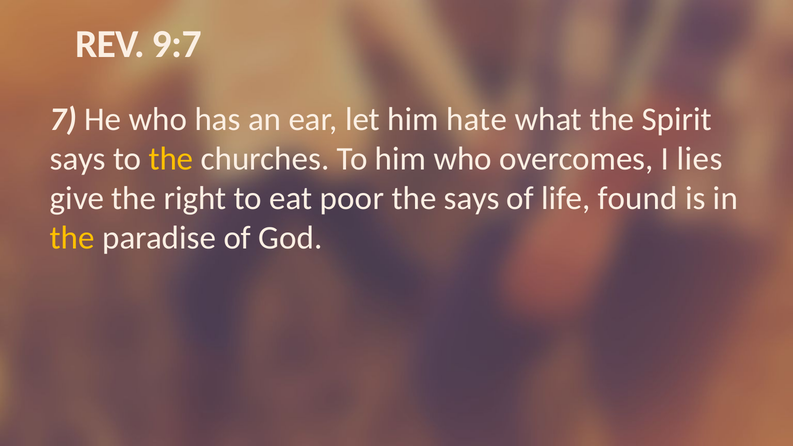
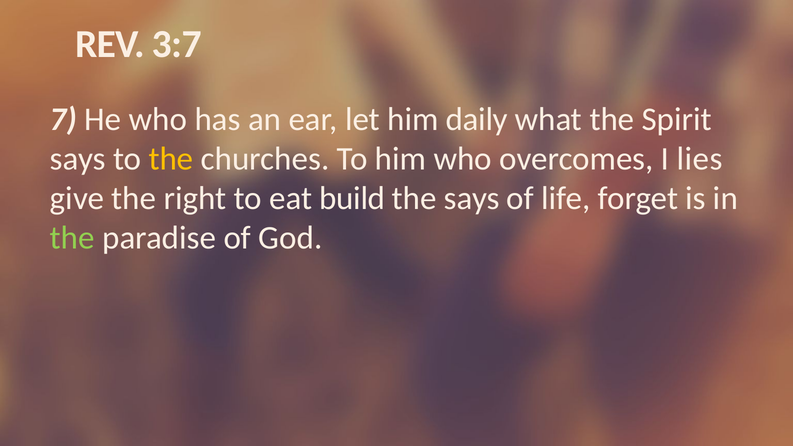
9:7: 9:7 -> 3:7
hate: hate -> daily
poor: poor -> build
found: found -> forget
the at (72, 238) colour: yellow -> light green
